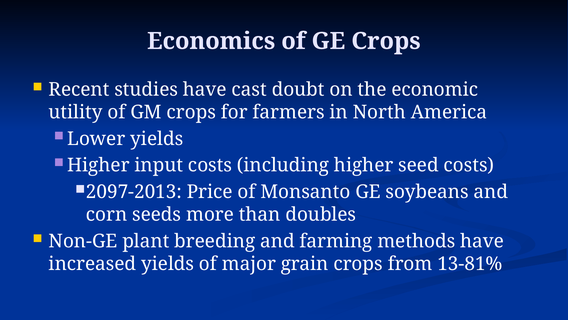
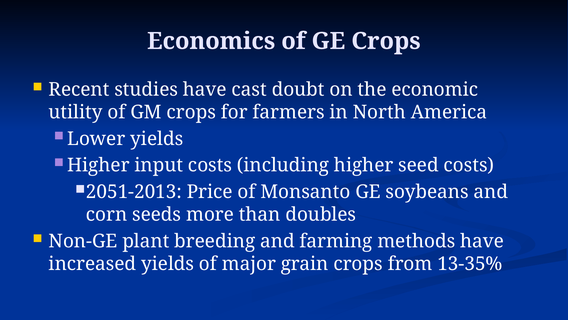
2097-2013: 2097-2013 -> 2051-2013
13-81%: 13-81% -> 13-35%
